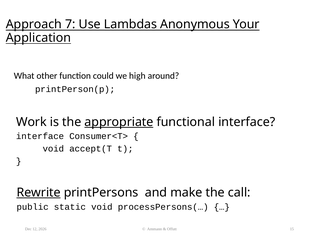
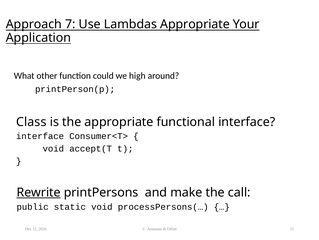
Lambdas Anonymous: Anonymous -> Appropriate
Work: Work -> Class
appropriate at (119, 122) underline: present -> none
